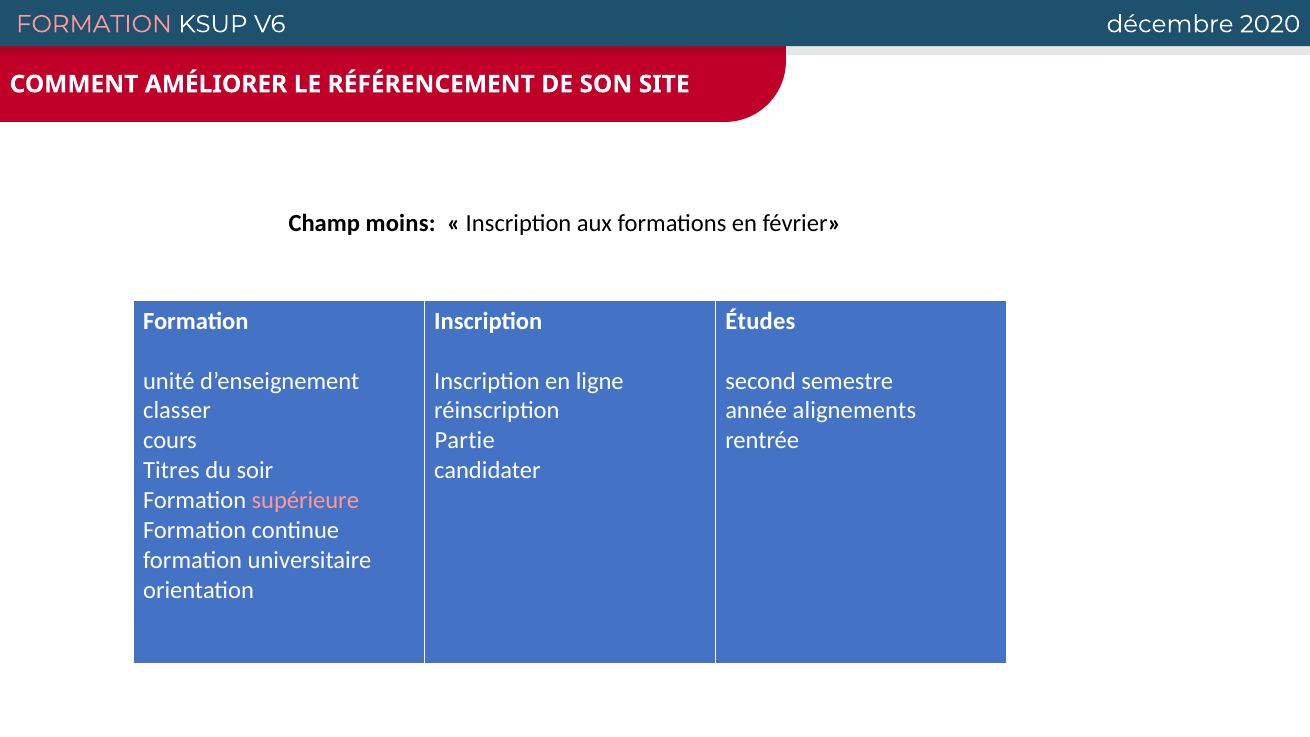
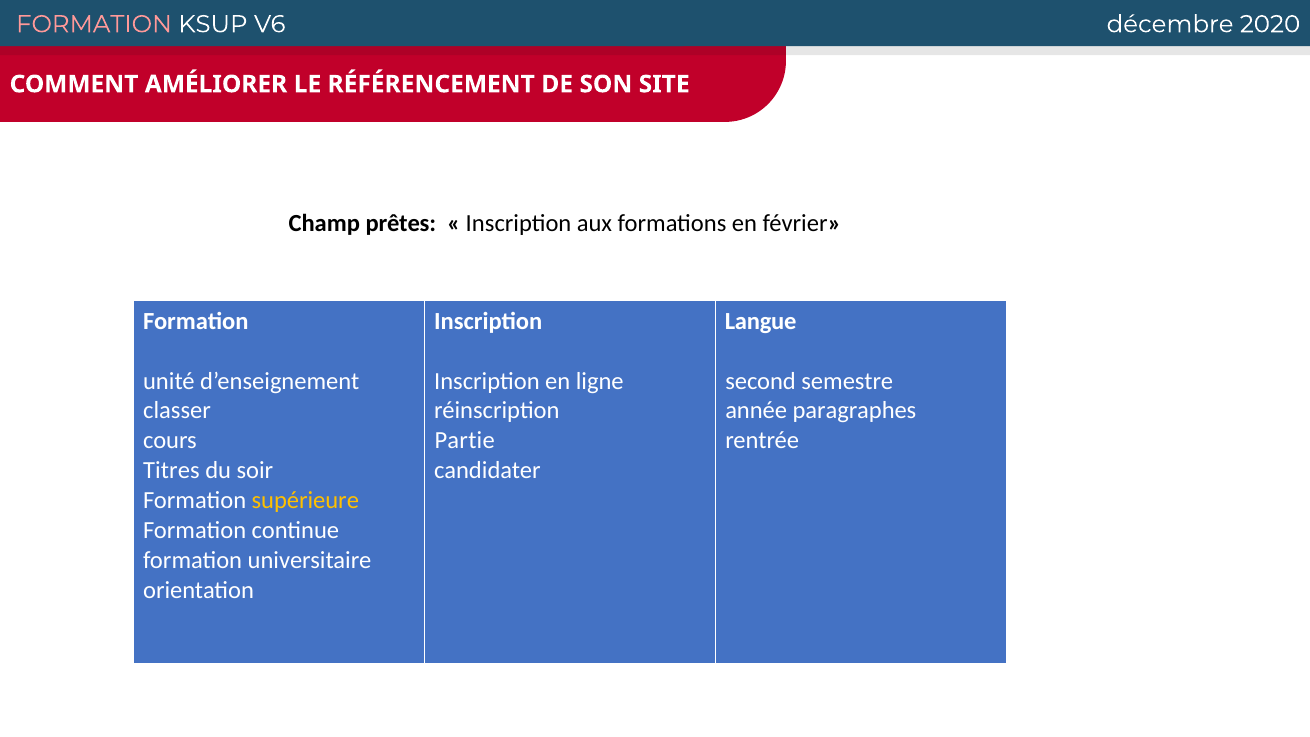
moins: moins -> prêtes
Études: Études -> Langue
alignements: alignements -> paragraphes
supérieure colour: pink -> yellow
